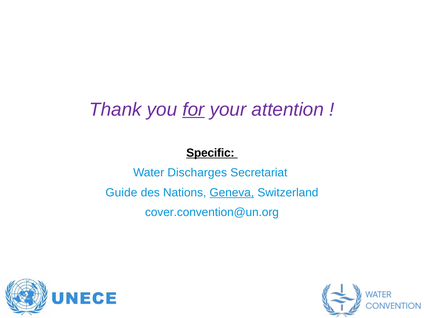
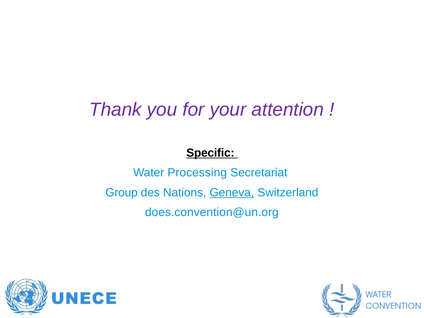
for underline: present -> none
Discharges: Discharges -> Processing
Guide: Guide -> Group
cover.convention@un.org: cover.convention@un.org -> does.convention@un.org
